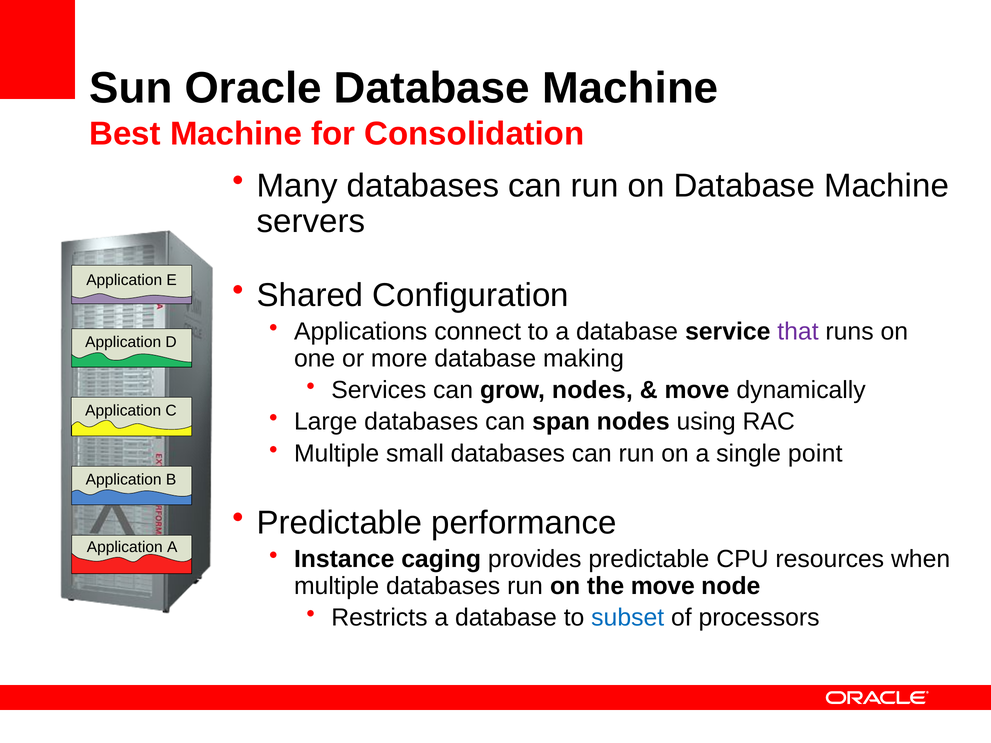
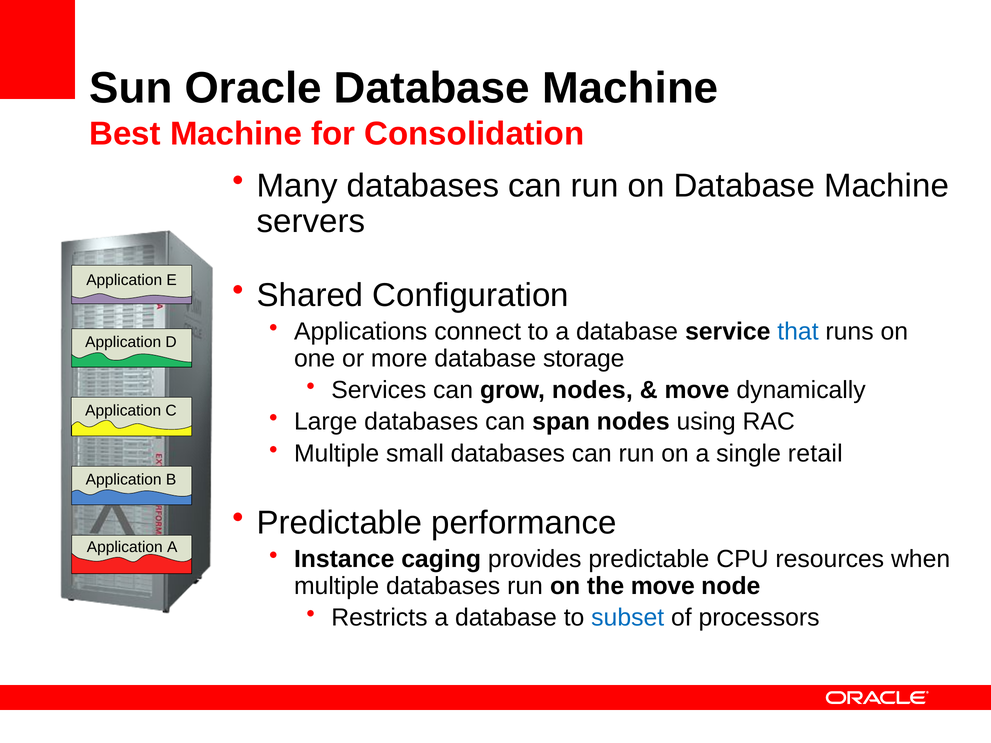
that colour: purple -> blue
making: making -> storage
point: point -> retail
